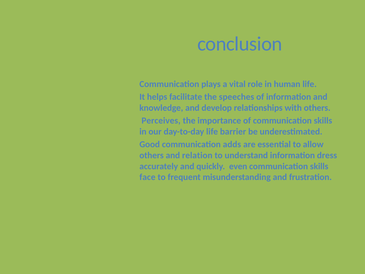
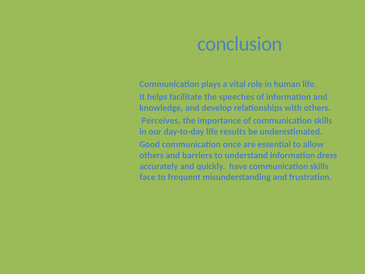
barrier: barrier -> results
adds: adds -> once
relation: relation -> barriers
even: even -> have
